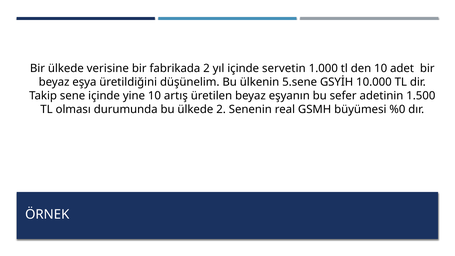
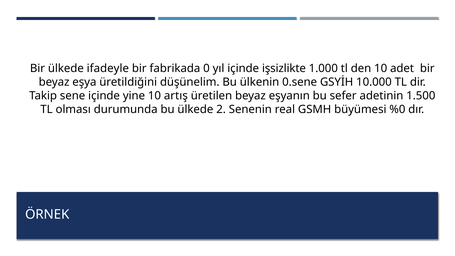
verisine: verisine -> ifadeyle
fabrikada 2: 2 -> 0
servetin: servetin -> işsizlikte
5.sene: 5.sene -> 0.sene
